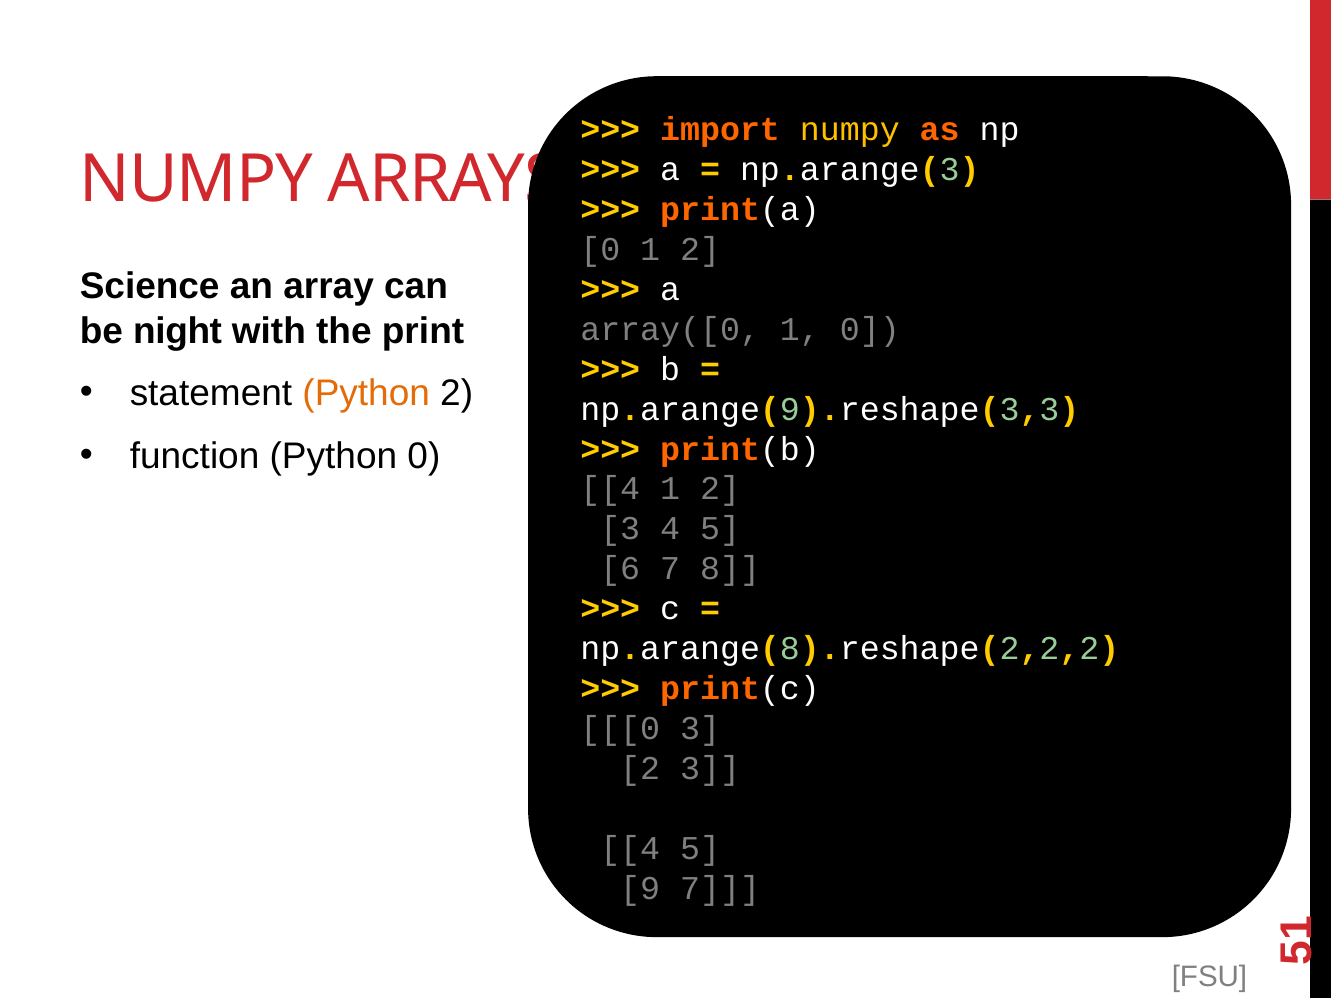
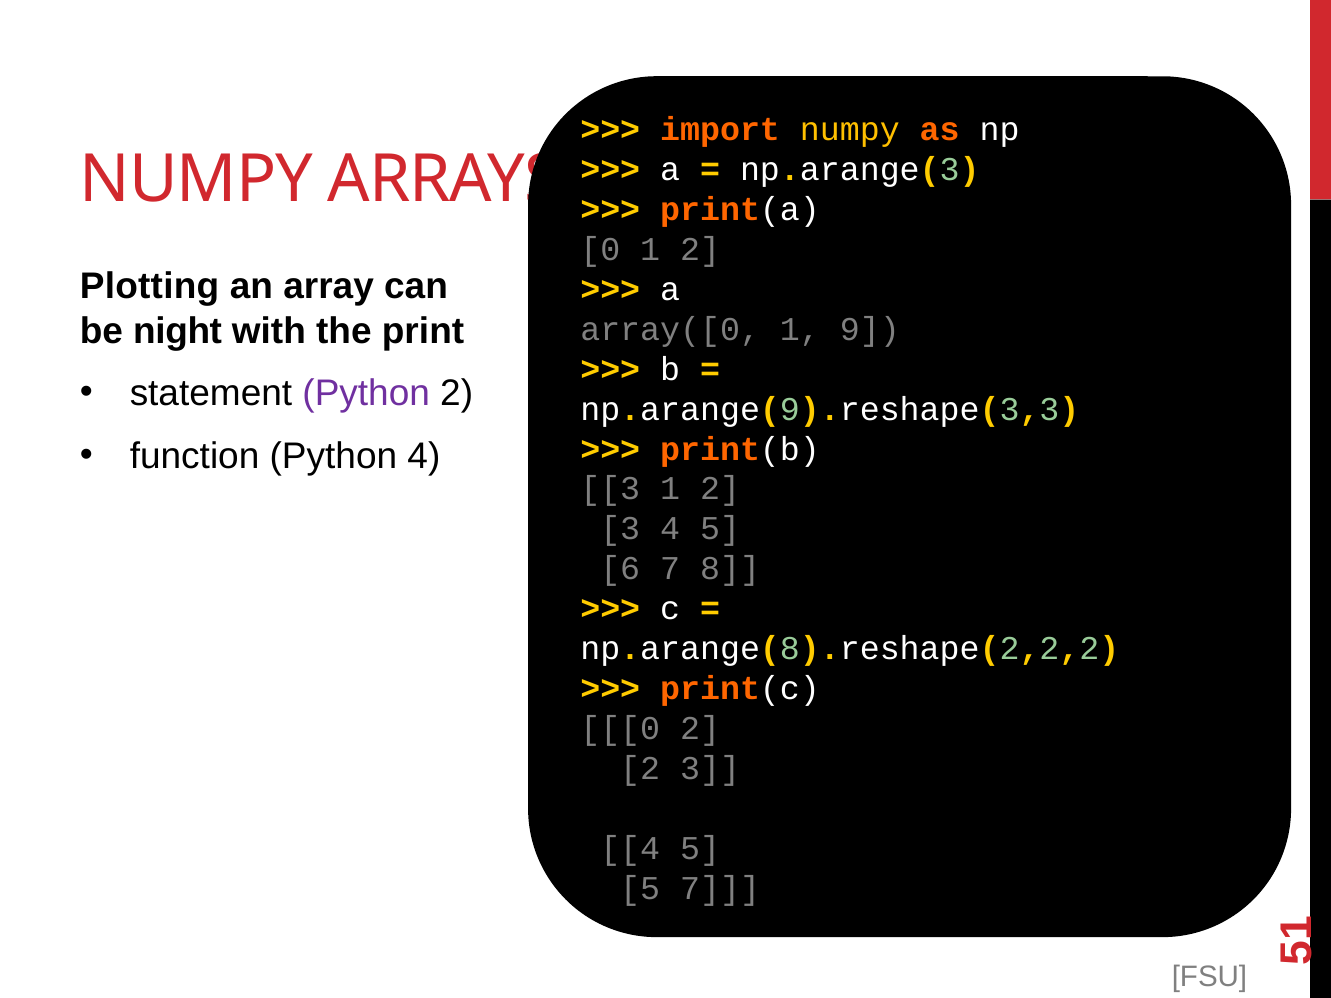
Science: Science -> Plotting
1 0: 0 -> 9
Python at (366, 394) colour: orange -> purple
Python 0: 0 -> 4
4 at (610, 489): 4 -> 3
0 3: 3 -> 2
9 at (640, 888): 9 -> 5
